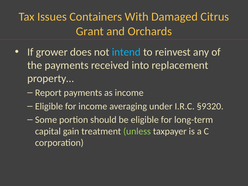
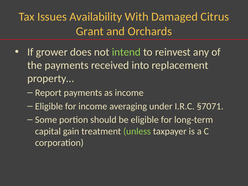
Containers: Containers -> Availability
intend colour: light blue -> light green
§9320: §9320 -> §7071
